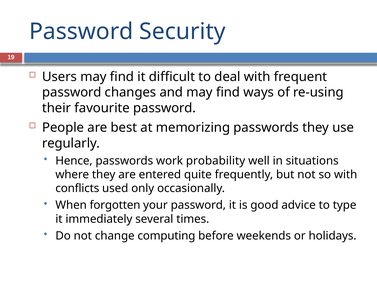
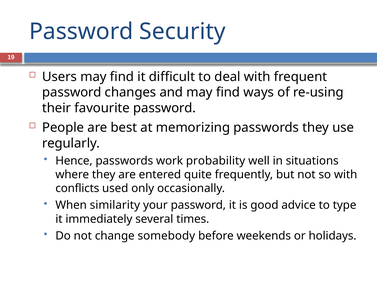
forgotten: forgotten -> similarity
computing: computing -> somebody
